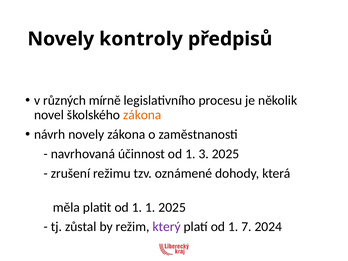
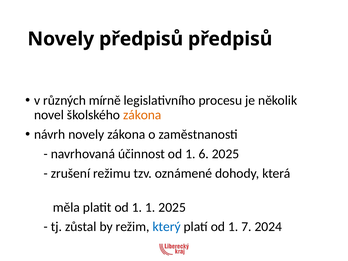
Novely kontroly: kontroly -> předpisů
3: 3 -> 6
který colour: purple -> blue
